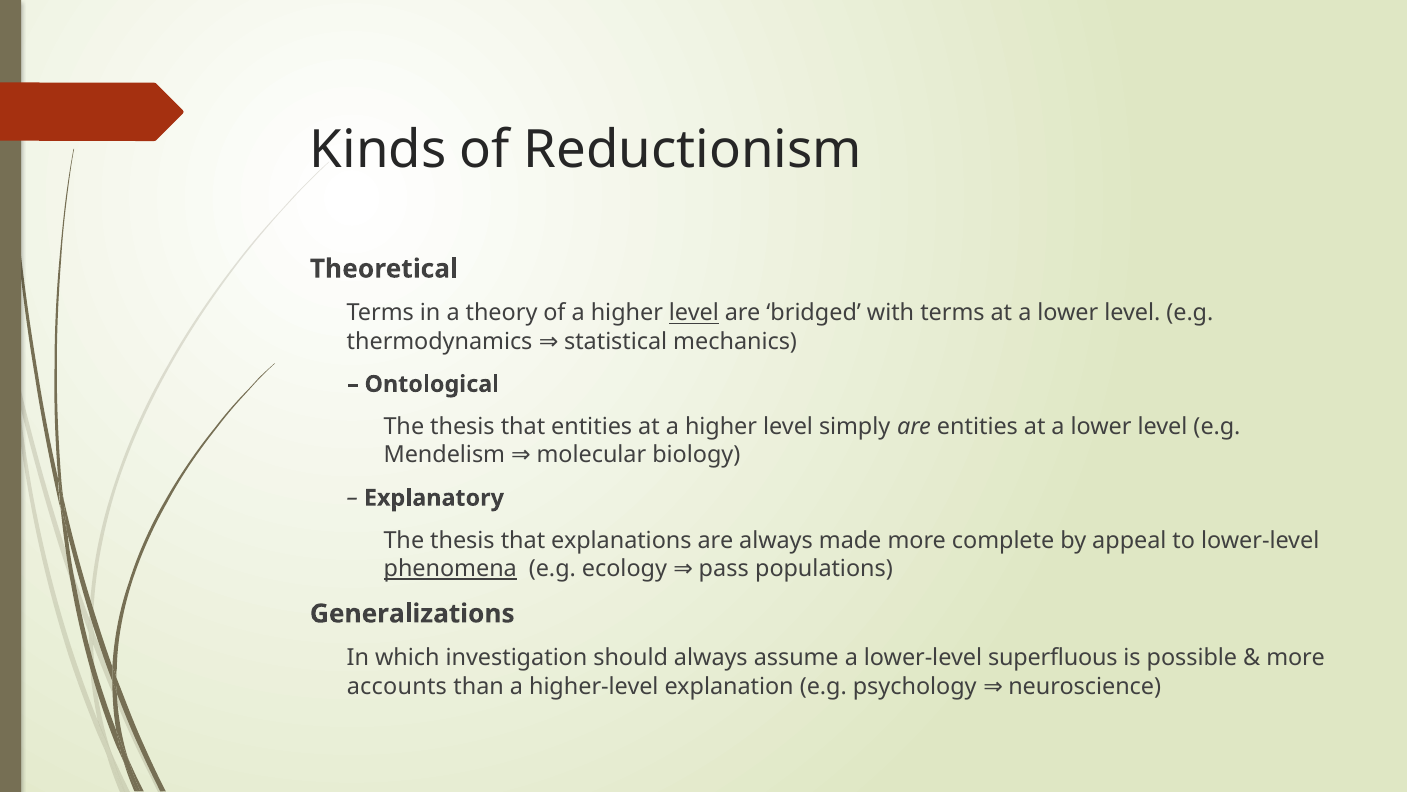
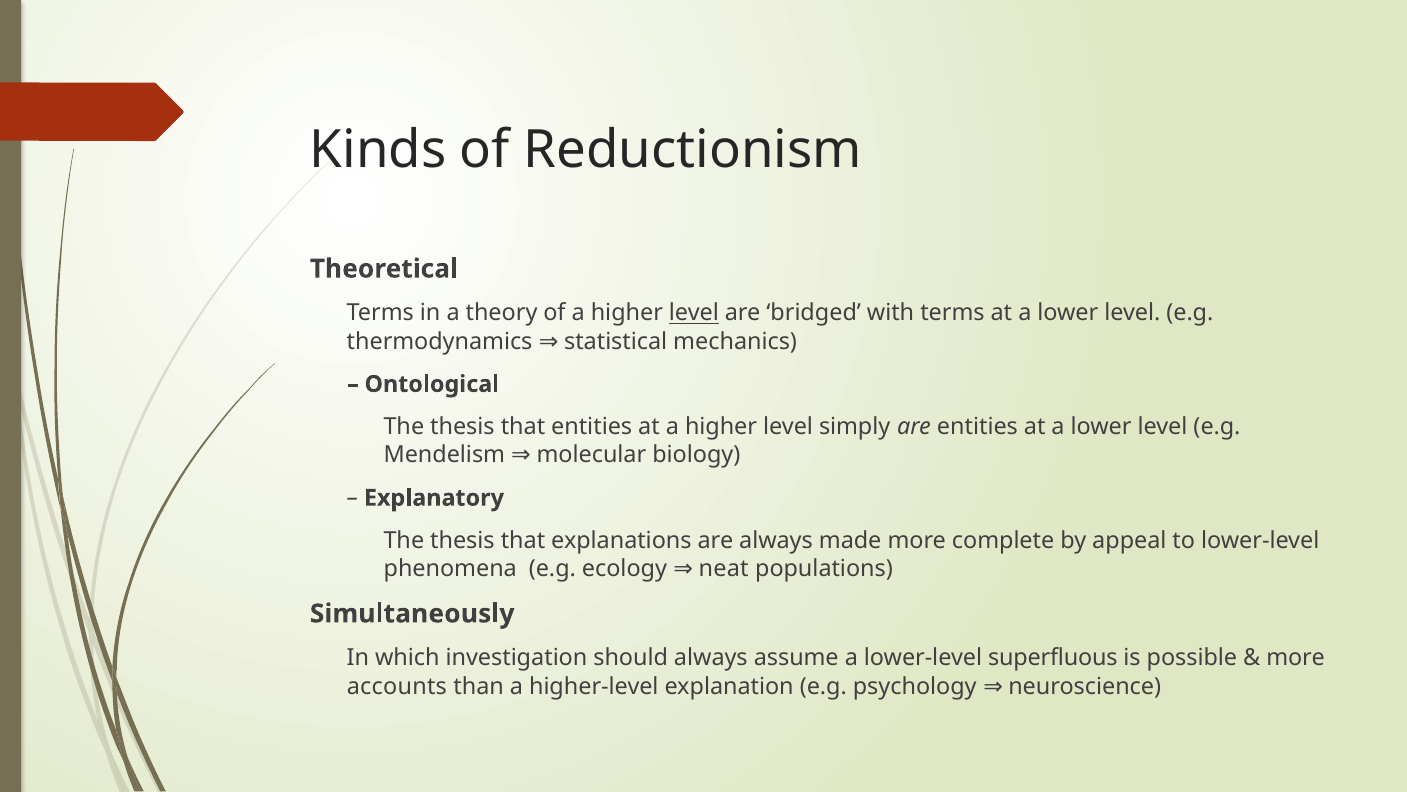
phenomena underline: present -> none
pass: pass -> neat
Generalizations: Generalizations -> Simultaneously
